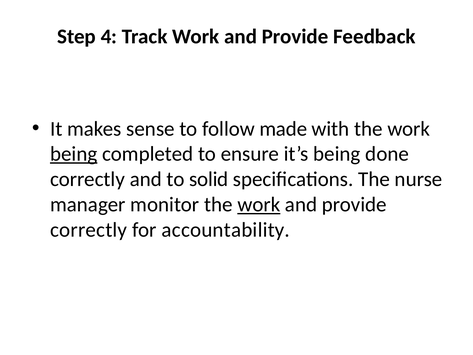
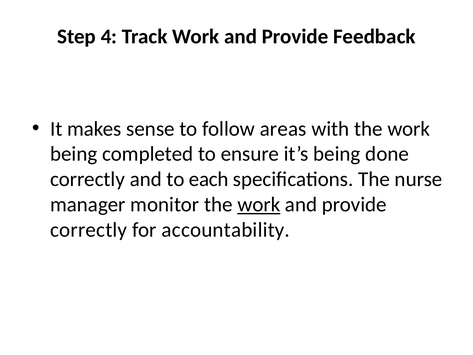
made: made -> areas
being at (74, 154) underline: present -> none
solid: solid -> each
